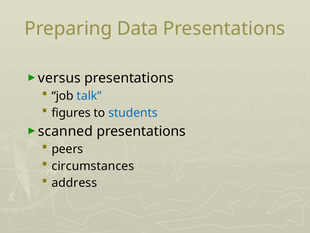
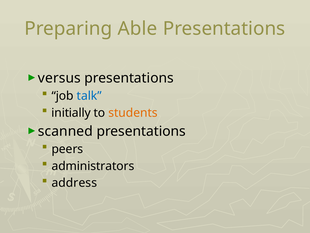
Data: Data -> Able
figures: figures -> initially
students colour: blue -> orange
circumstances: circumstances -> administrators
